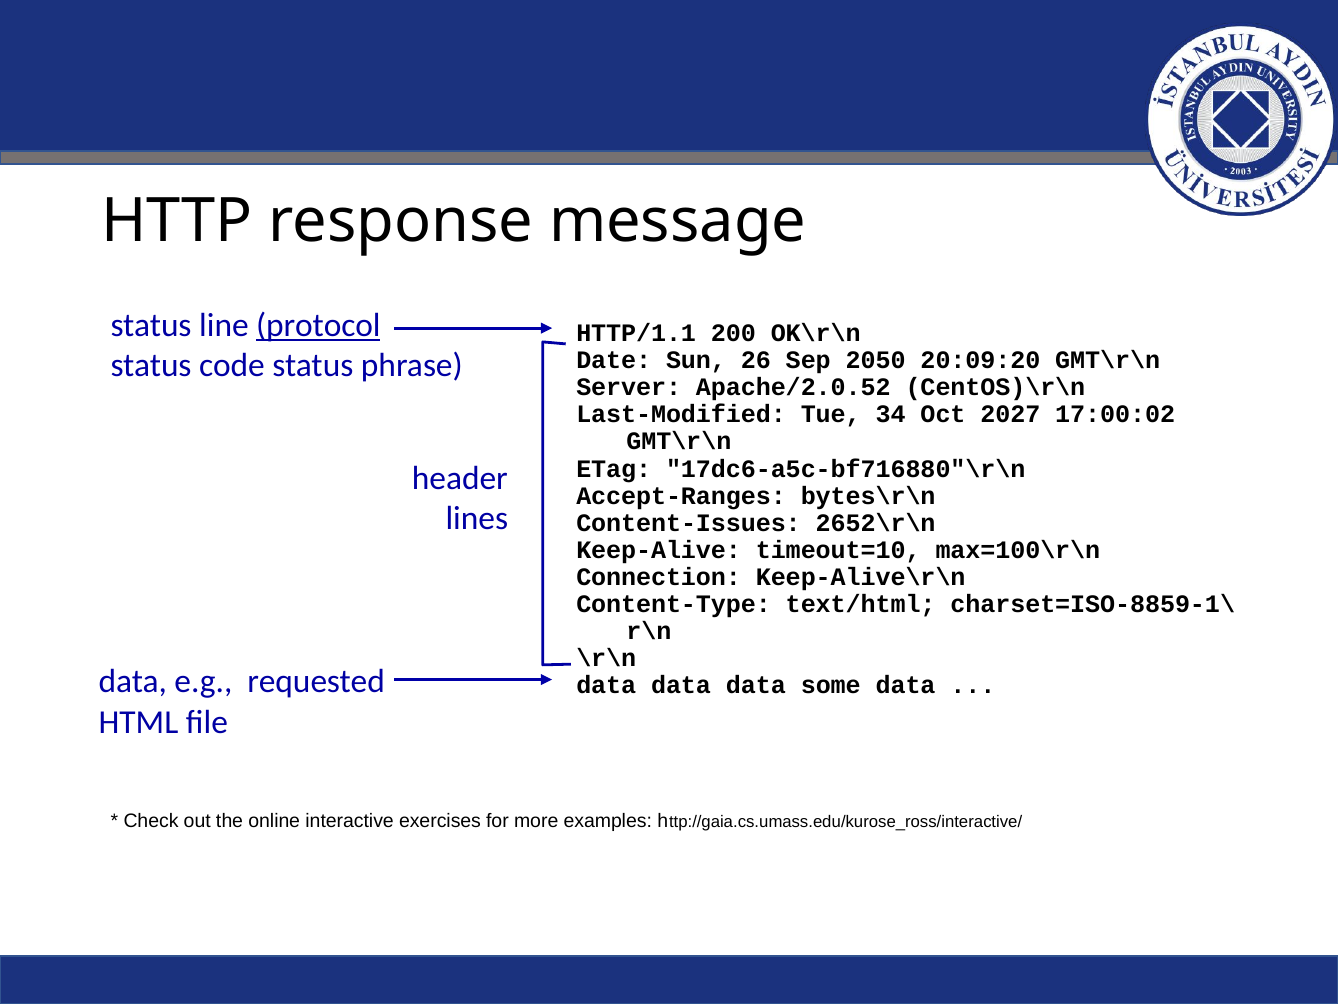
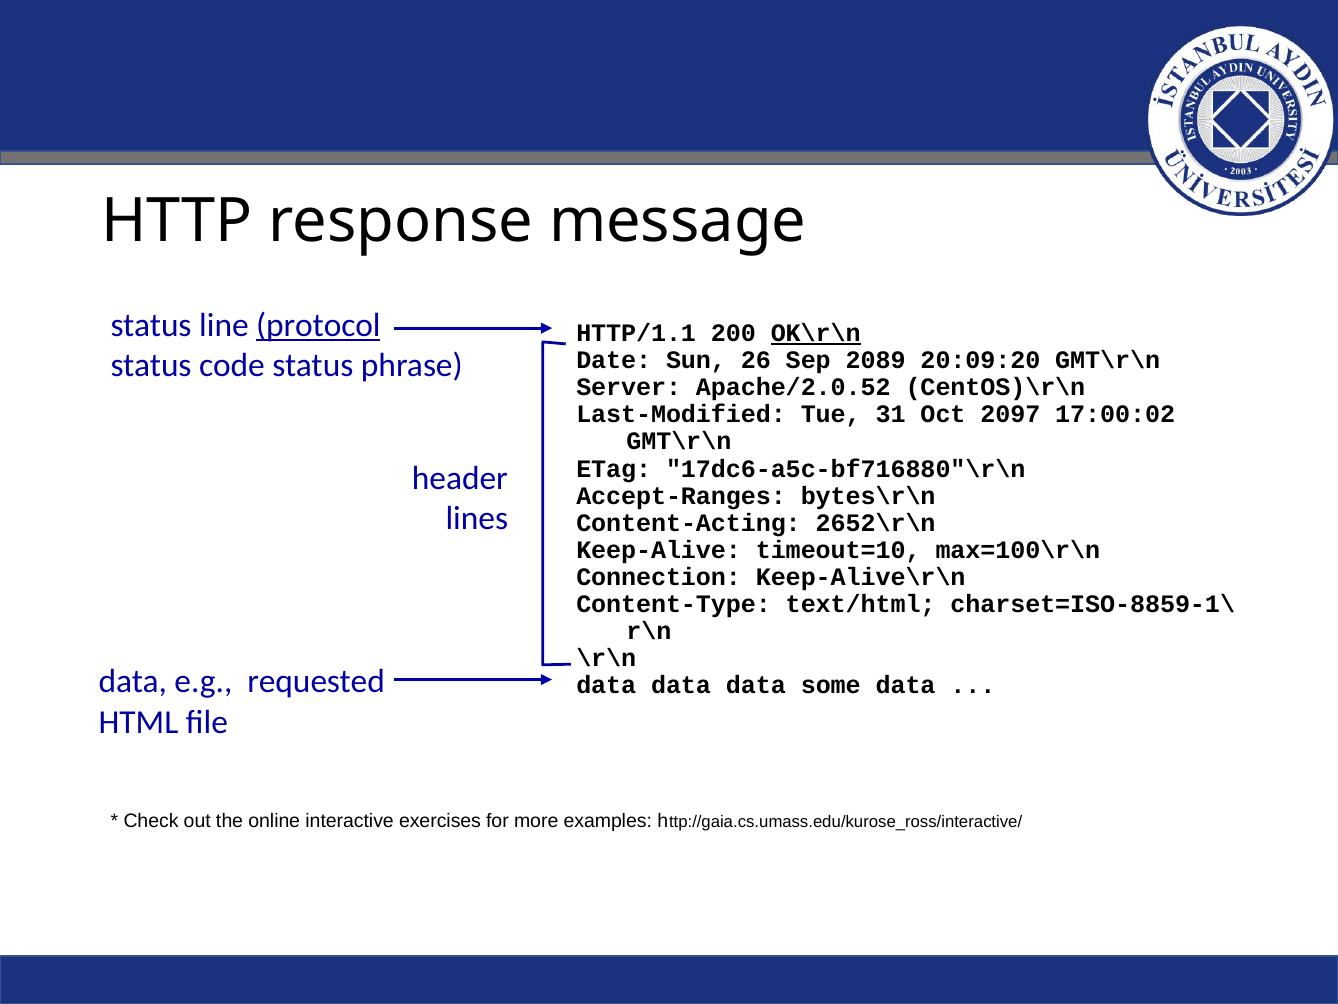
OK\r\n underline: none -> present
2050: 2050 -> 2089
34: 34 -> 31
2027: 2027 -> 2097
Content-Issues: Content-Issues -> Content-Acting
